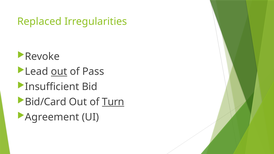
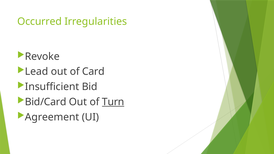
Replaced: Replaced -> Occurred
out at (59, 72) underline: present -> none
Pass: Pass -> Card
